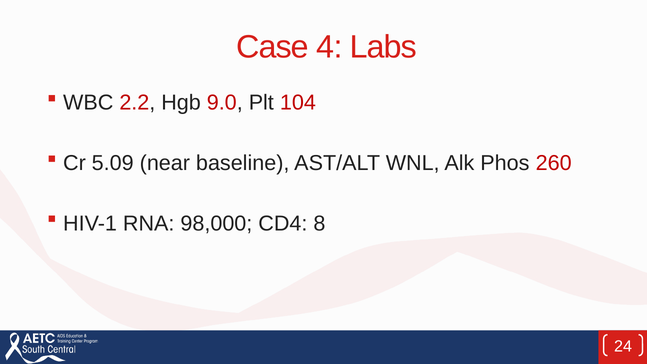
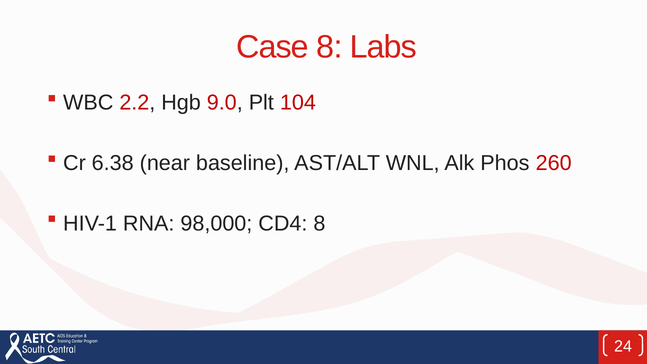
Case 4: 4 -> 8
5.09: 5.09 -> 6.38
